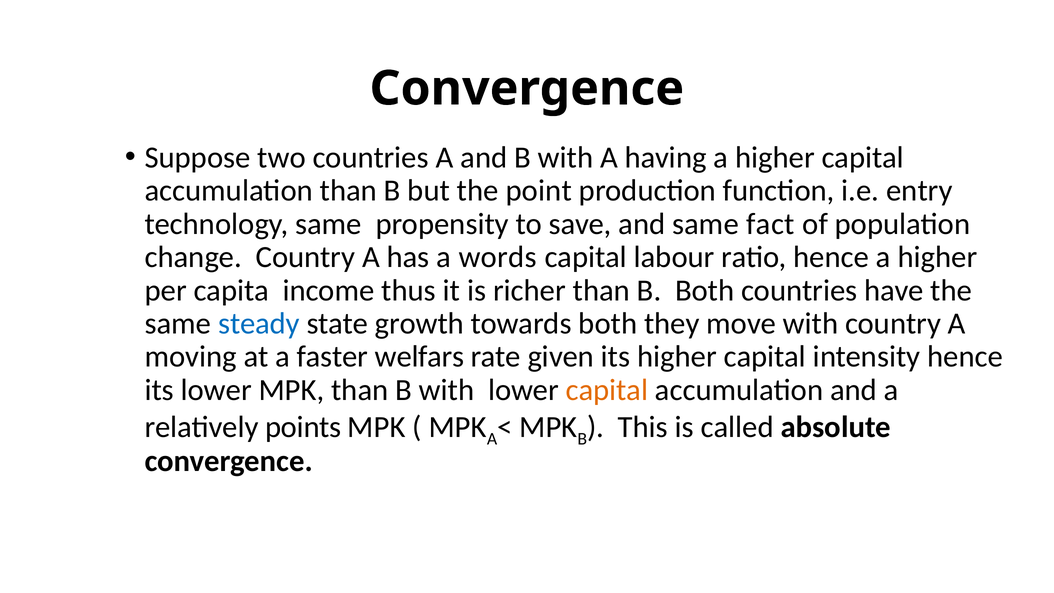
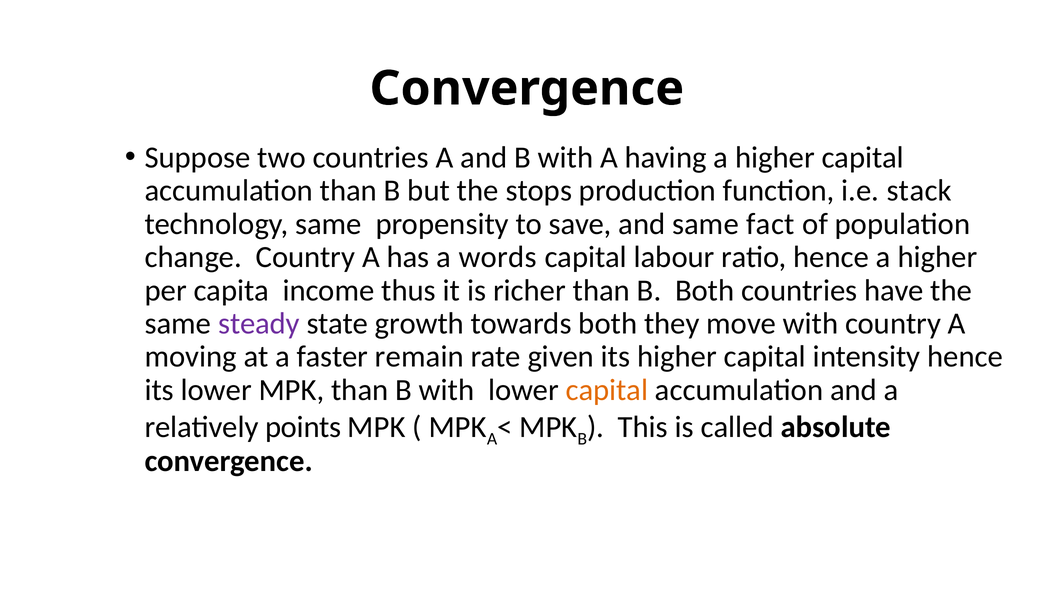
point: point -> stops
entry: entry -> stack
steady colour: blue -> purple
welfars: welfars -> remain
